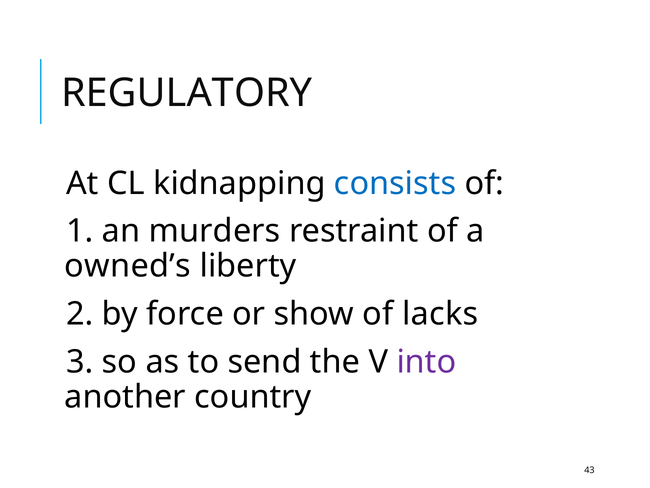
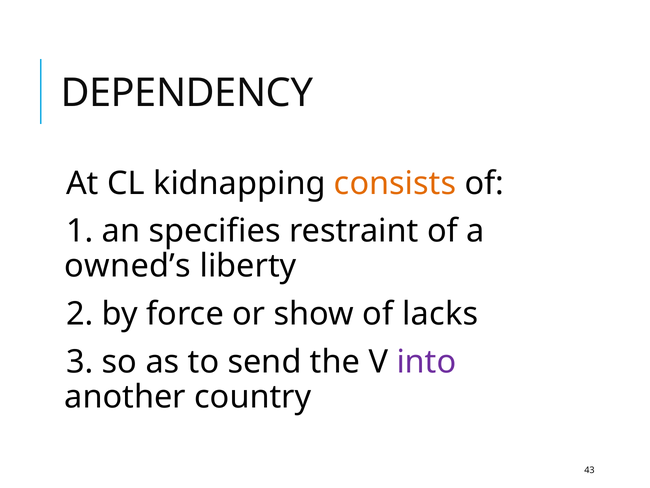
REGULATORY: REGULATORY -> DEPENDENCY
consists colour: blue -> orange
murders: murders -> specifies
